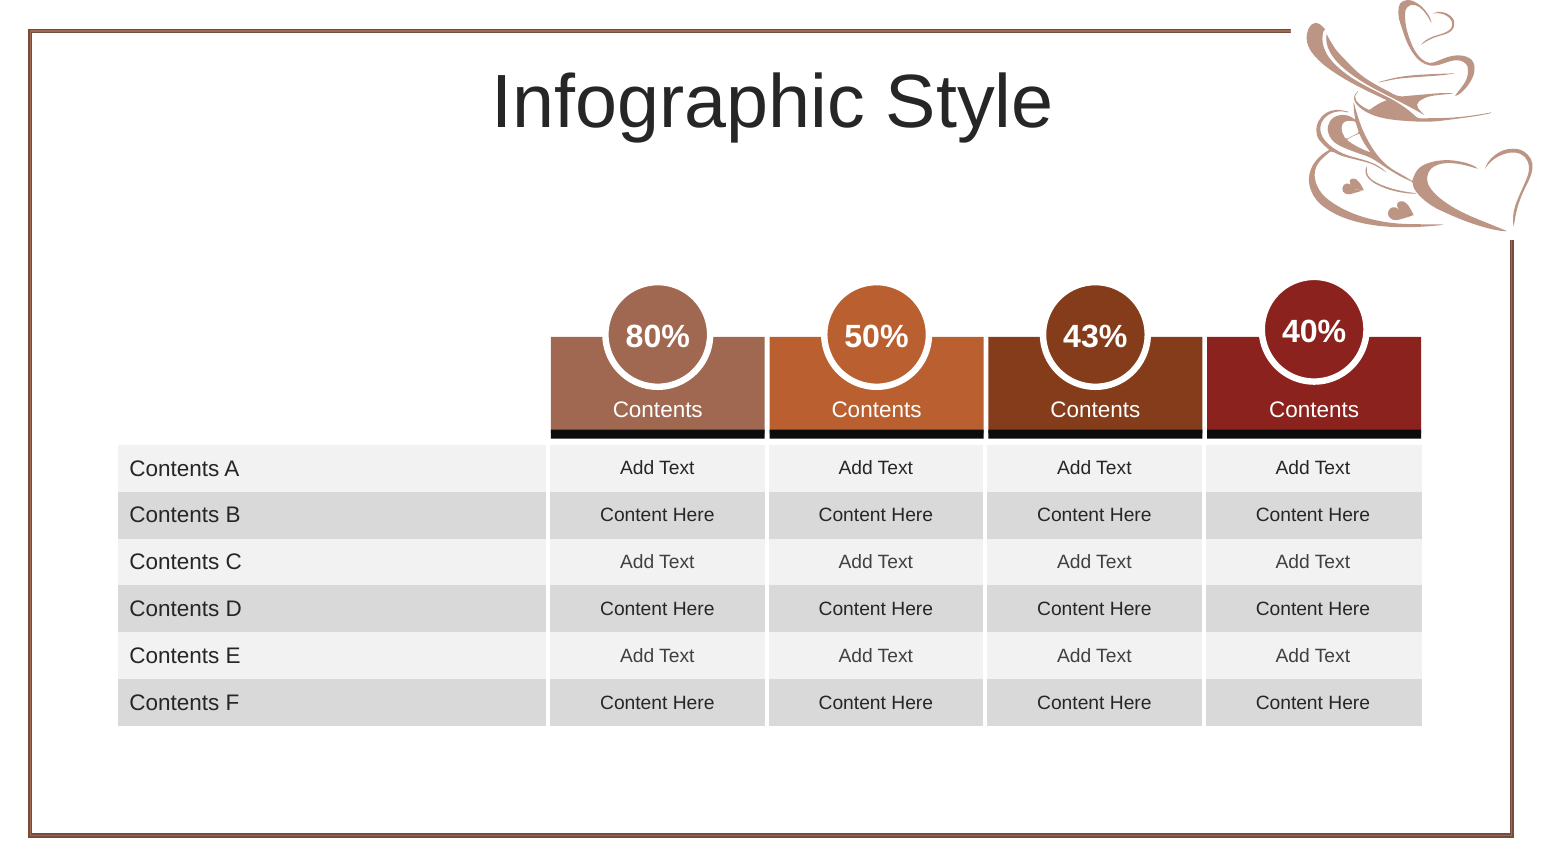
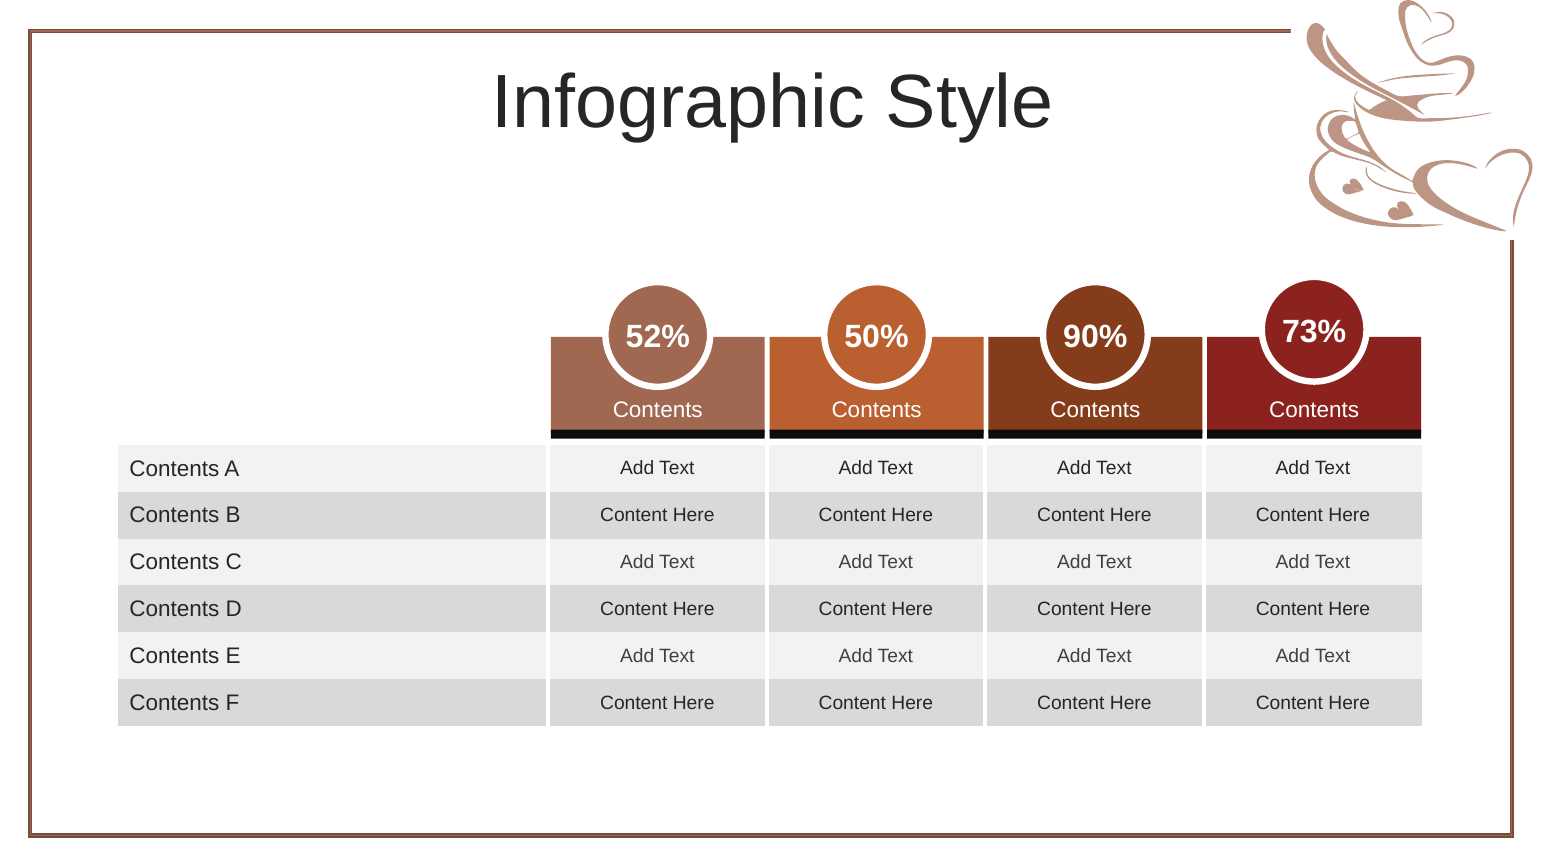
40%: 40% -> 73%
80%: 80% -> 52%
43%: 43% -> 90%
